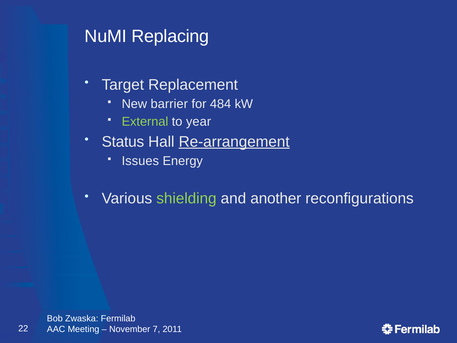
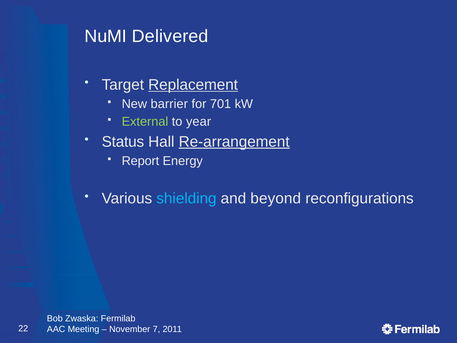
Replacing: Replacing -> Delivered
Replacement underline: none -> present
484: 484 -> 701
Issues: Issues -> Report
shielding colour: light green -> light blue
another: another -> beyond
